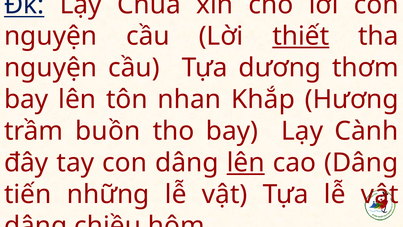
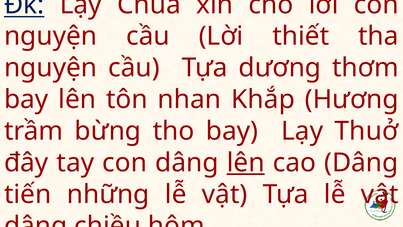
thiết underline: present -> none
buồn: buồn -> bừng
Cành: Cành -> Thuở
